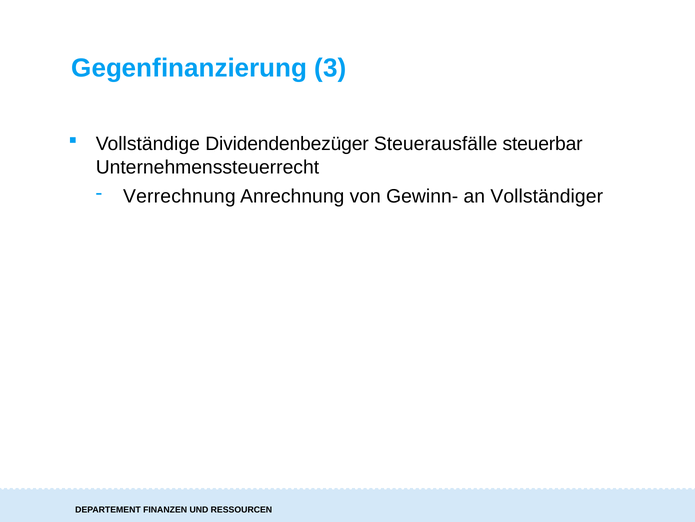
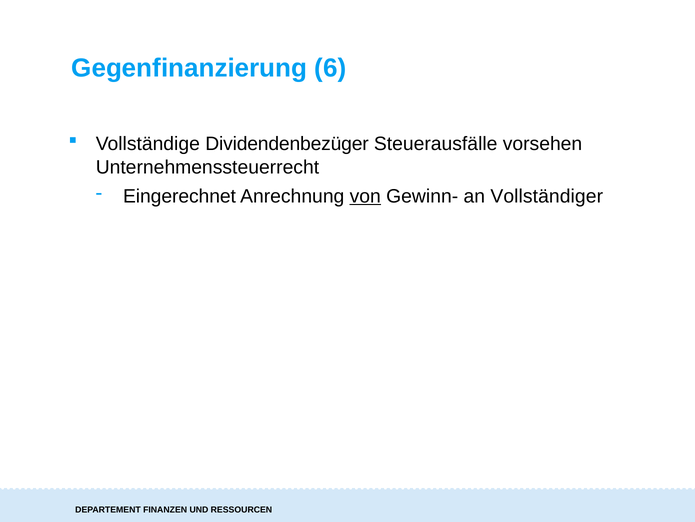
3: 3 -> 6
steuerbar: steuerbar -> vorsehen
Verrechnung: Verrechnung -> Eingerechnet
von underline: none -> present
